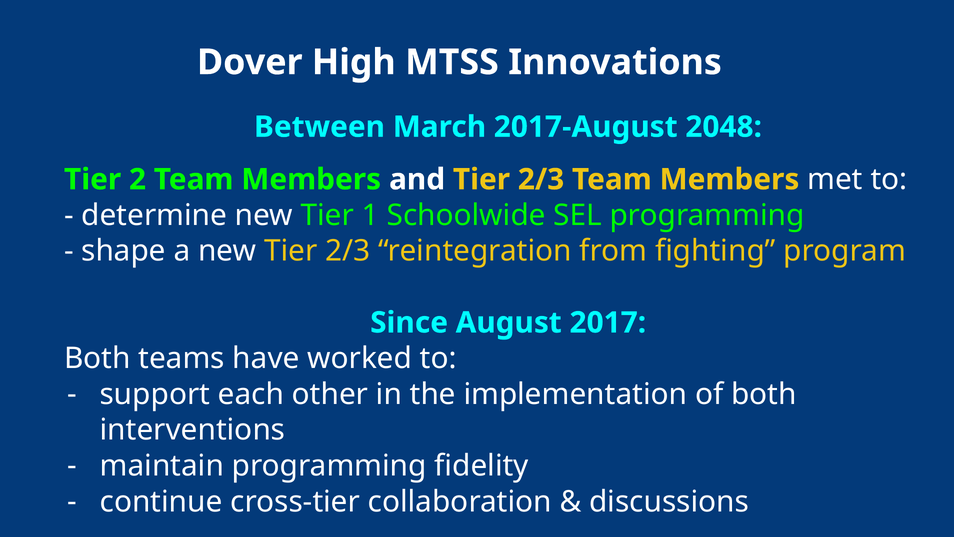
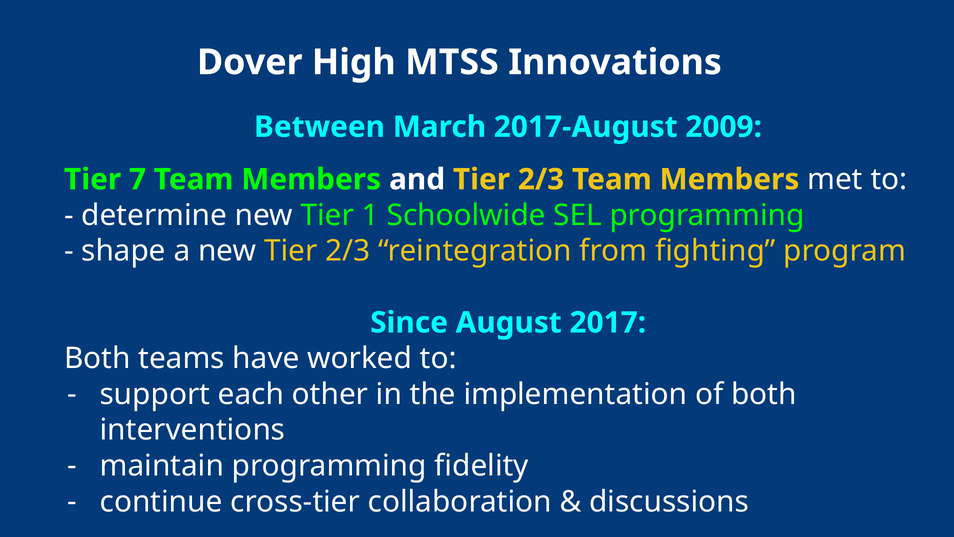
2048: 2048 -> 2009
2: 2 -> 7
